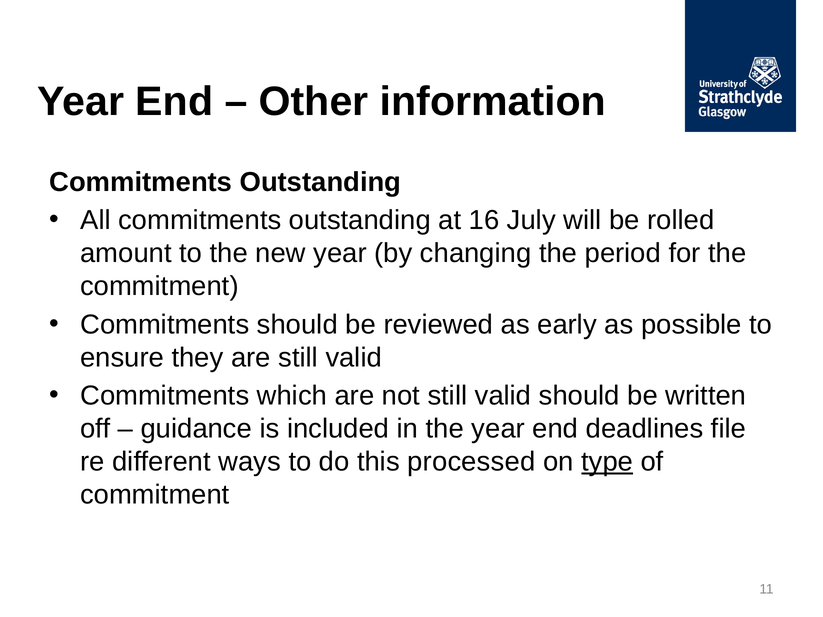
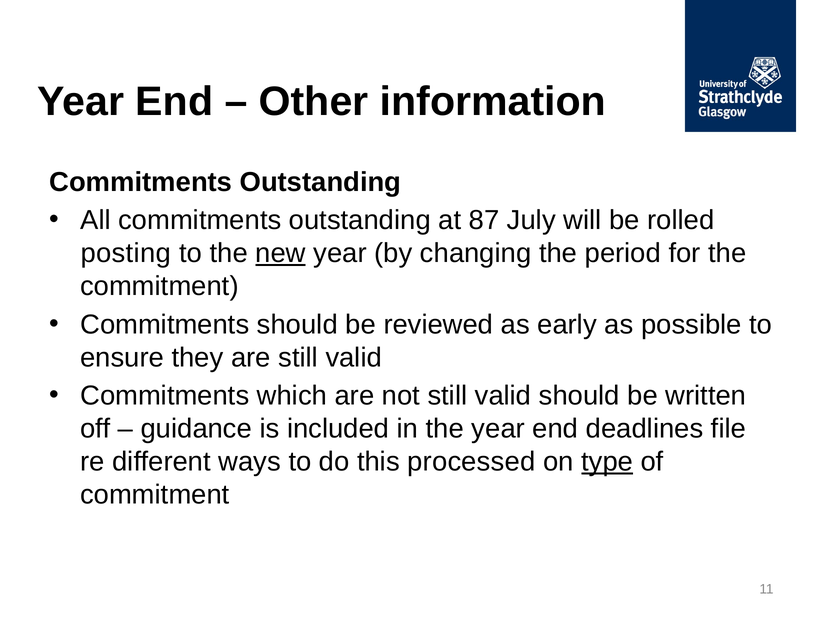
16: 16 -> 87
amount: amount -> posting
new underline: none -> present
